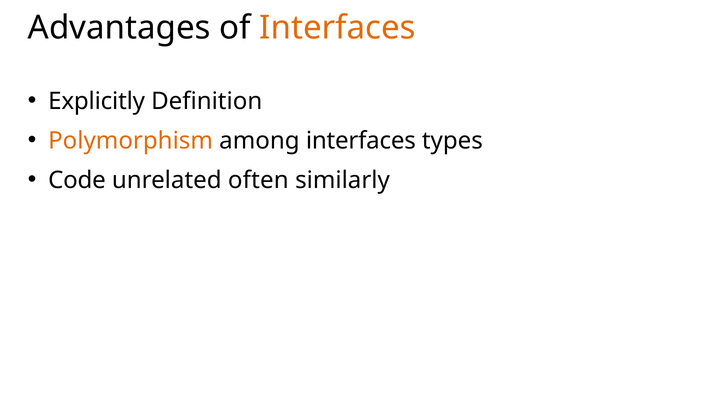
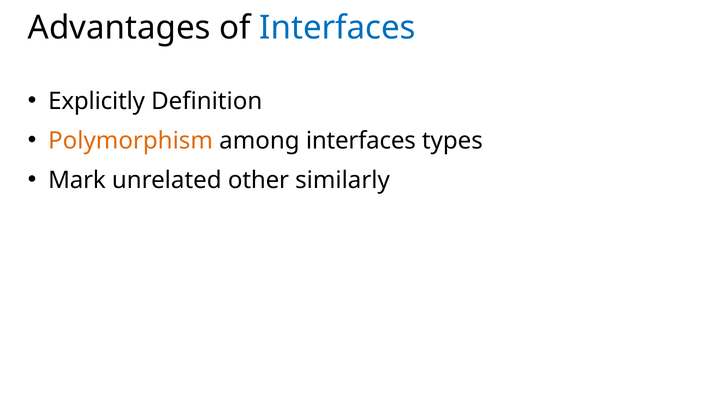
Interfaces at (338, 28) colour: orange -> blue
Code: Code -> Mark
often: often -> other
